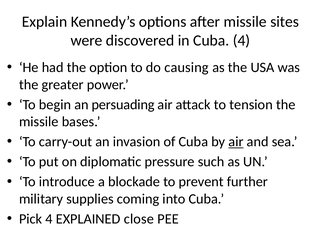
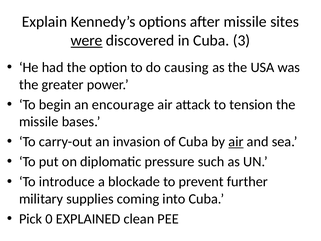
were underline: none -> present
Cuba 4: 4 -> 3
persuading: persuading -> encourage
Pick 4: 4 -> 0
close: close -> clean
